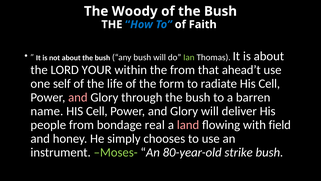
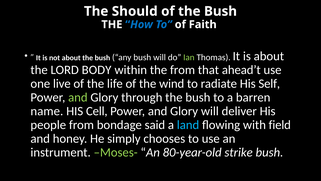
Woody: Woody -> Should
YOUR: YOUR -> BODY
self: self -> live
form: form -> wind
radiate His Cell: Cell -> Self
and at (78, 97) colour: pink -> light green
real: real -> said
land colour: pink -> light blue
